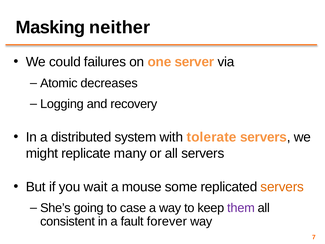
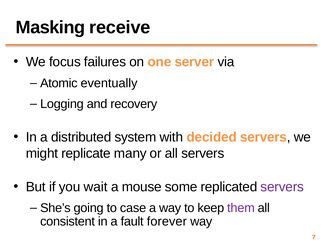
neither: neither -> receive
could: could -> focus
decreases: decreases -> eventually
tolerate: tolerate -> decided
servers at (282, 187) colour: orange -> purple
